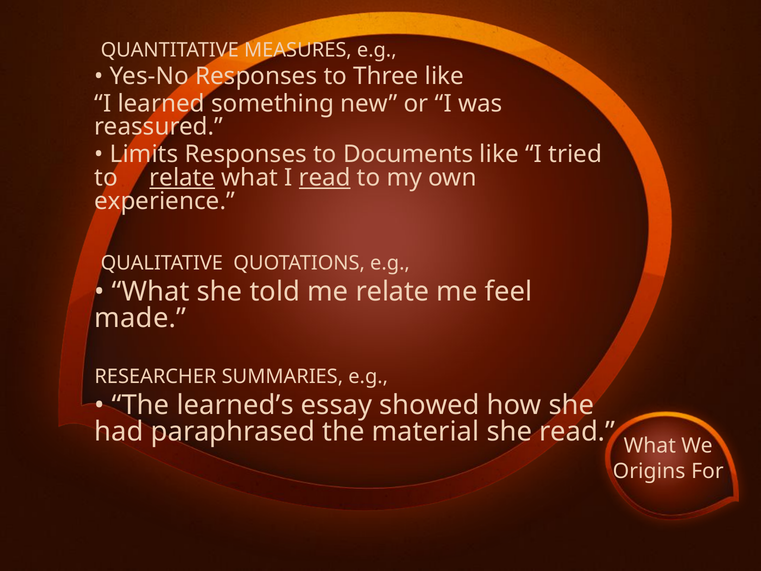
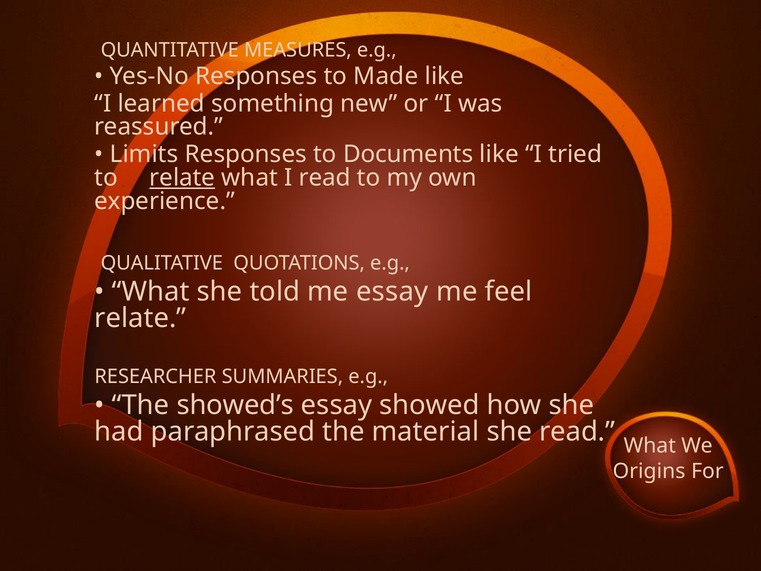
Three: Three -> Made
read at (325, 178) underline: present -> none
me relate: relate -> essay
made at (140, 318): made -> relate
learned’s: learned’s -> showed’s
